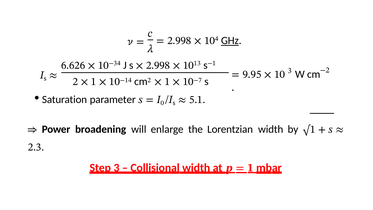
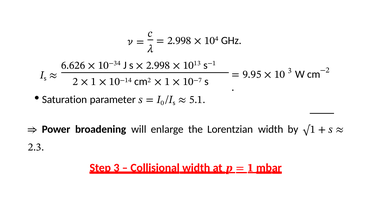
GHz underline: present -> none
